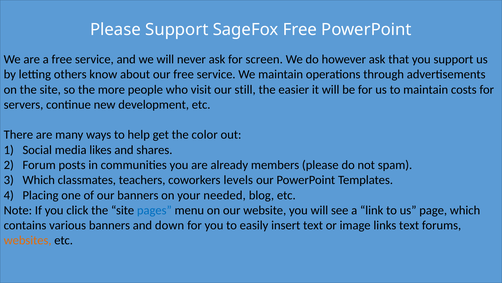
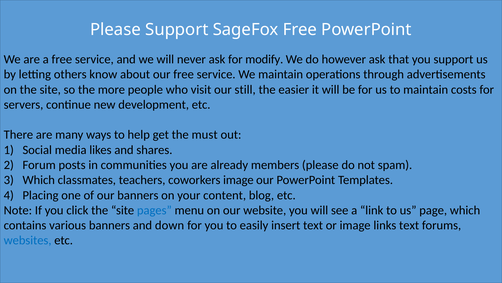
screen: screen -> modify
color: color -> must
coworkers levels: levels -> image
needed: needed -> content
websites colour: orange -> blue
